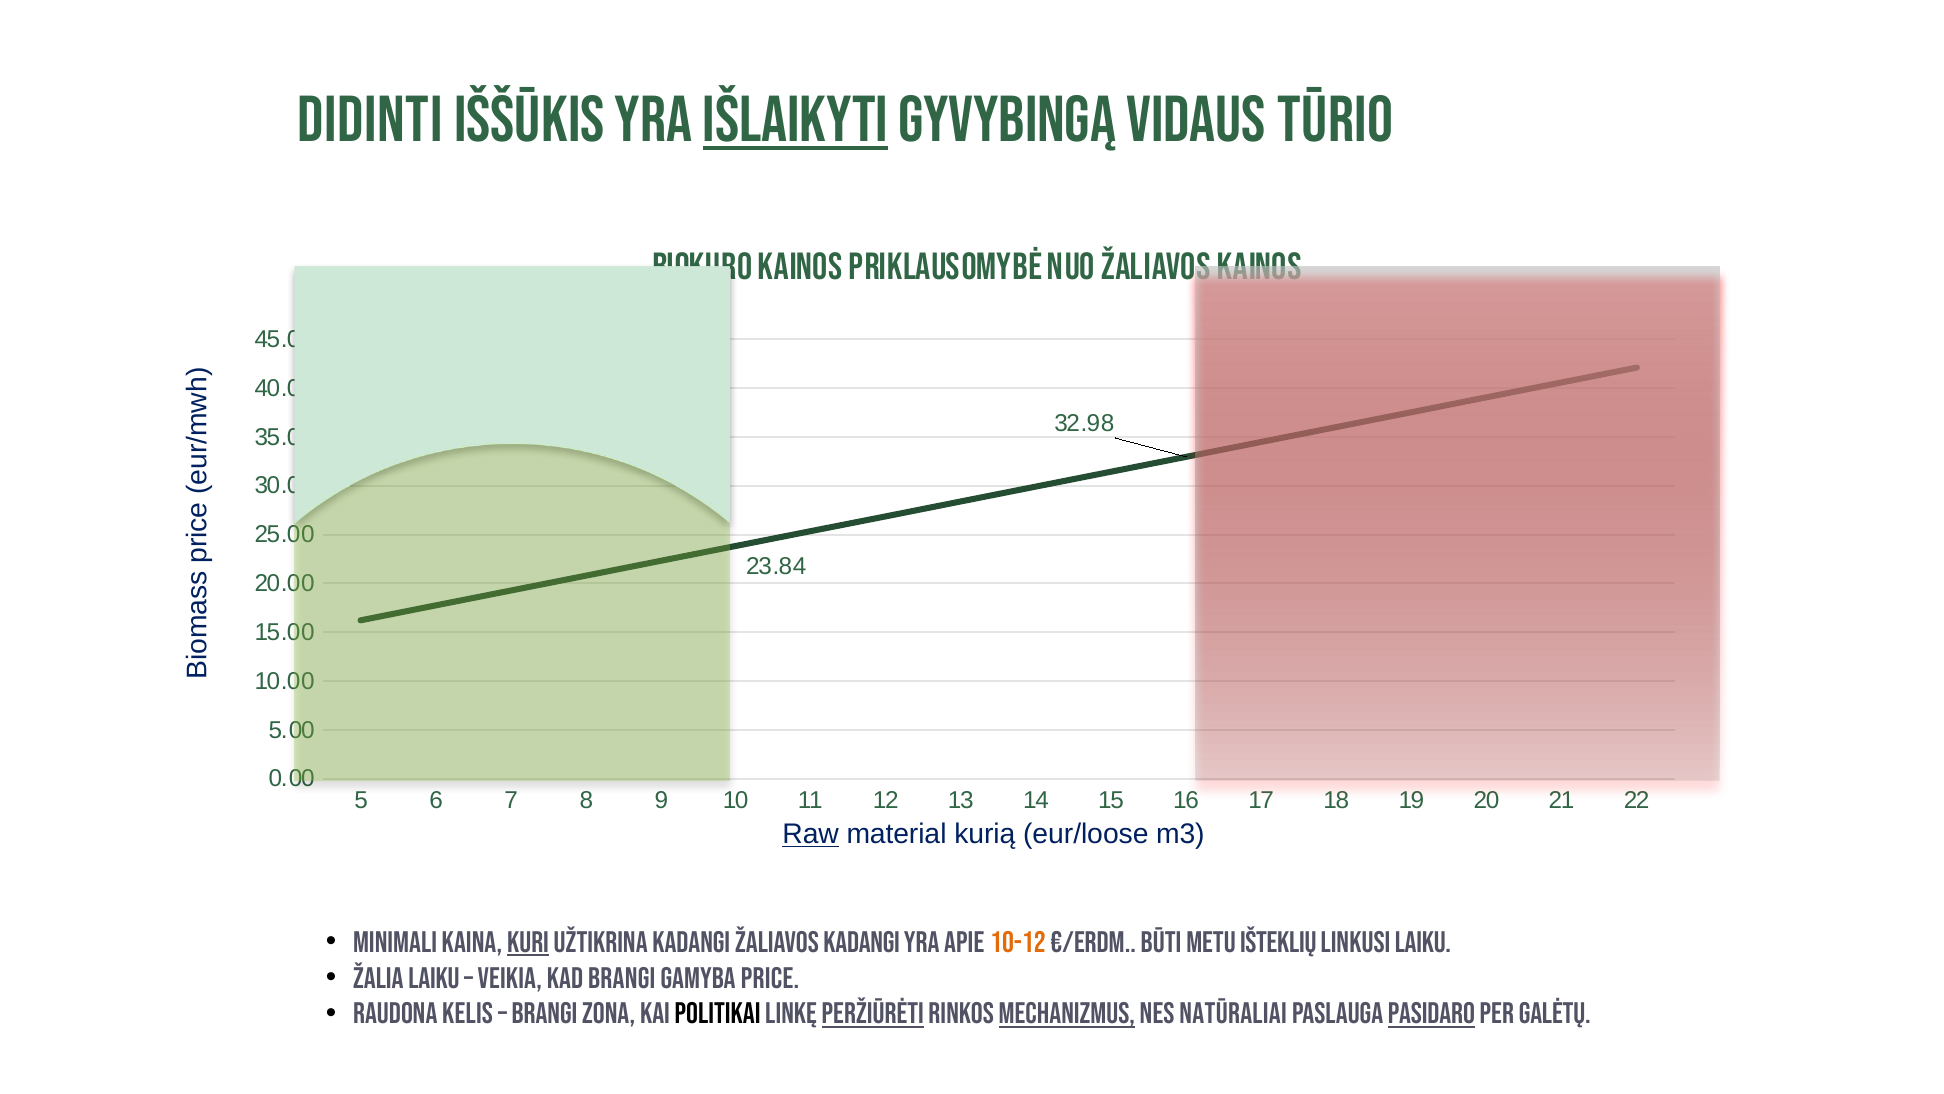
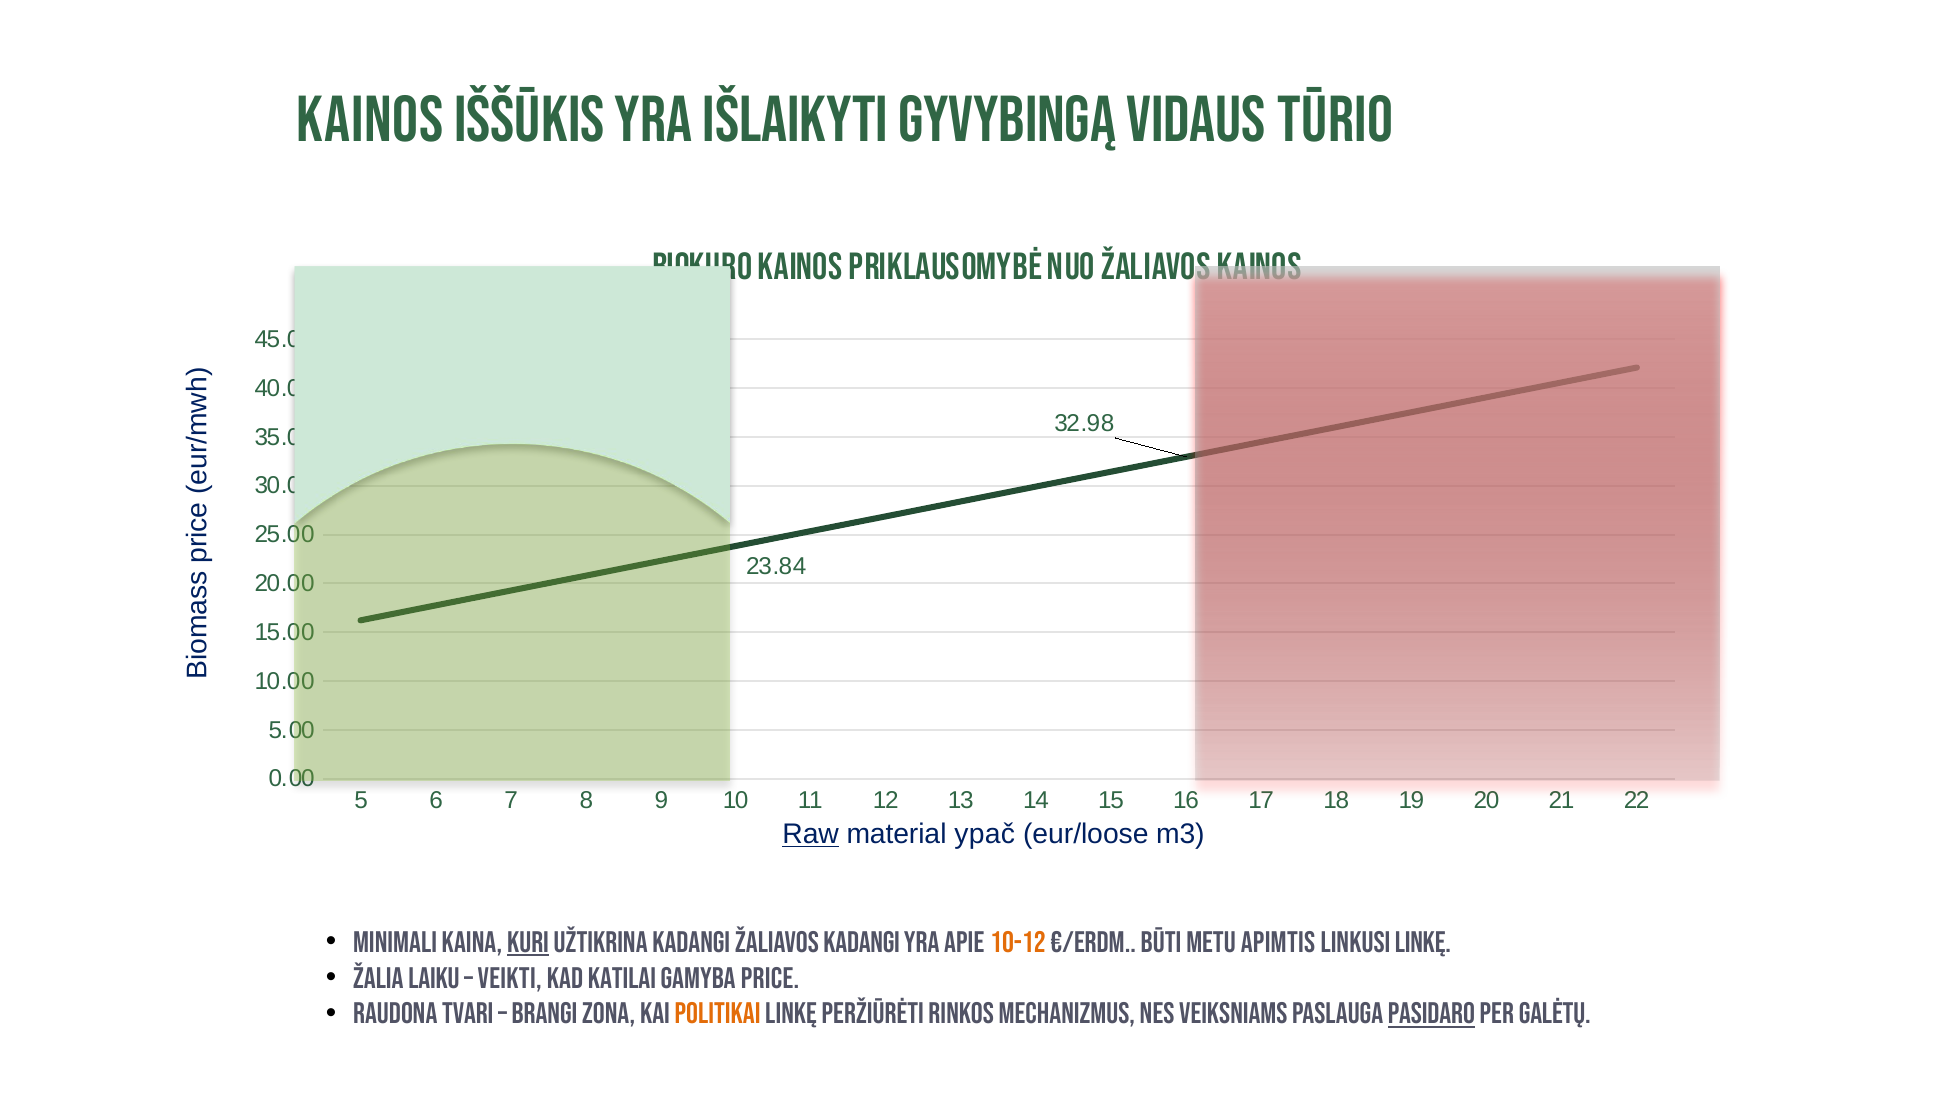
Didinti at (370, 120): Didinti -> Kainos
išlaikyti underline: present -> none
kurią: kurią -> ypač
išteklių: išteklių -> apimtis
linkusi laiku: laiku -> linkę
veikia: veikia -> veikti
kad brangi: brangi -> katilai
kelis: kelis -> tvari
politikai colour: black -> orange
peržiūrėti underline: present -> none
mechanizmus underline: present -> none
natūraliai: natūraliai -> veiksniams
